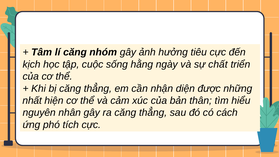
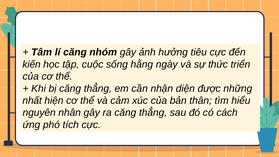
kịch: kịch -> kiến
chất: chất -> thức
